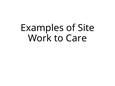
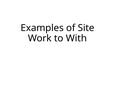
Care: Care -> With
